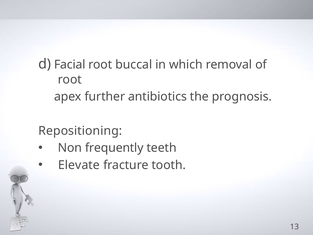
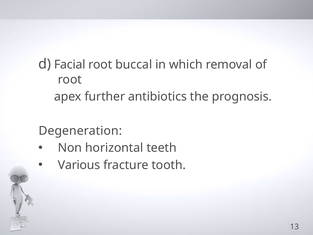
Repositioning: Repositioning -> Degeneration
frequently: frequently -> horizontal
Elevate: Elevate -> Various
